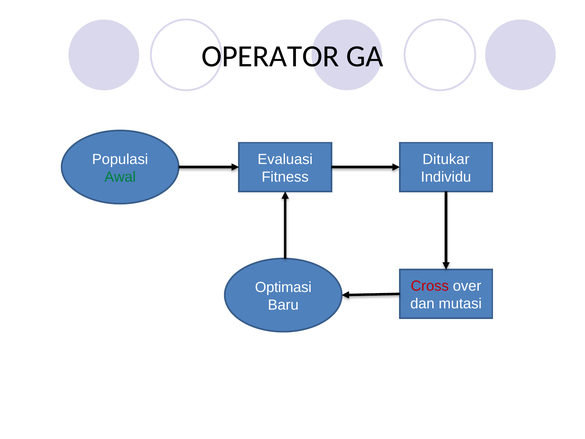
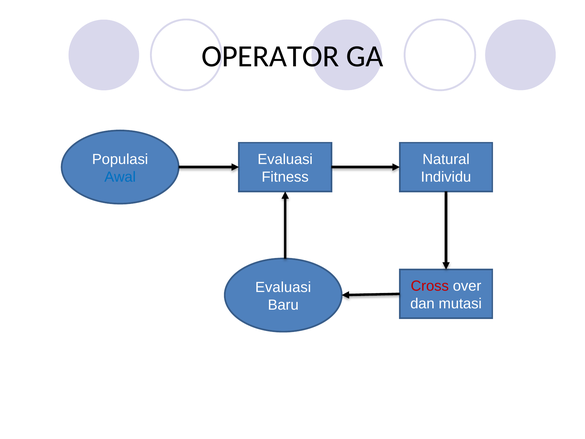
Ditukar: Ditukar -> Natural
Awal colour: green -> blue
Optimasi at (283, 287): Optimasi -> Evaluasi
